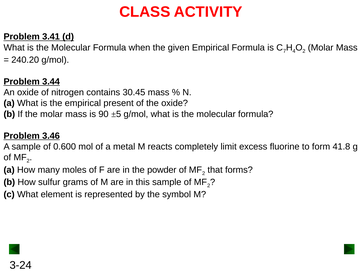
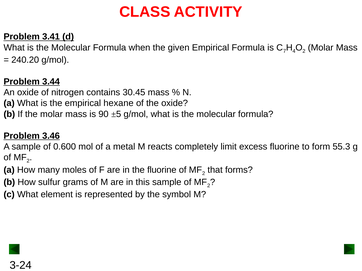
present: present -> hexane
41.8: 41.8 -> 55.3
the powder: powder -> fluorine
